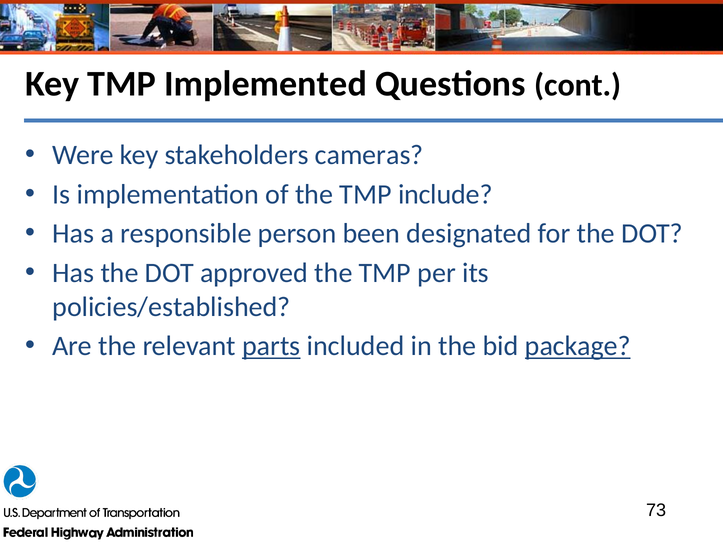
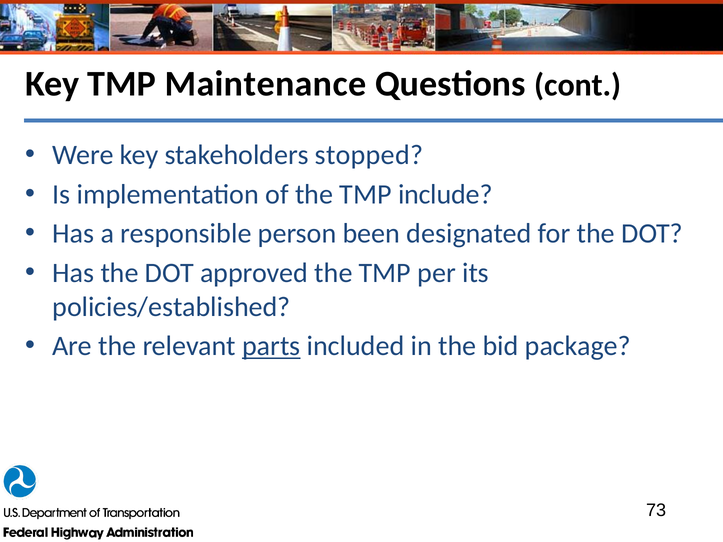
Implemented: Implemented -> Maintenance
cameras: cameras -> stopped
package underline: present -> none
